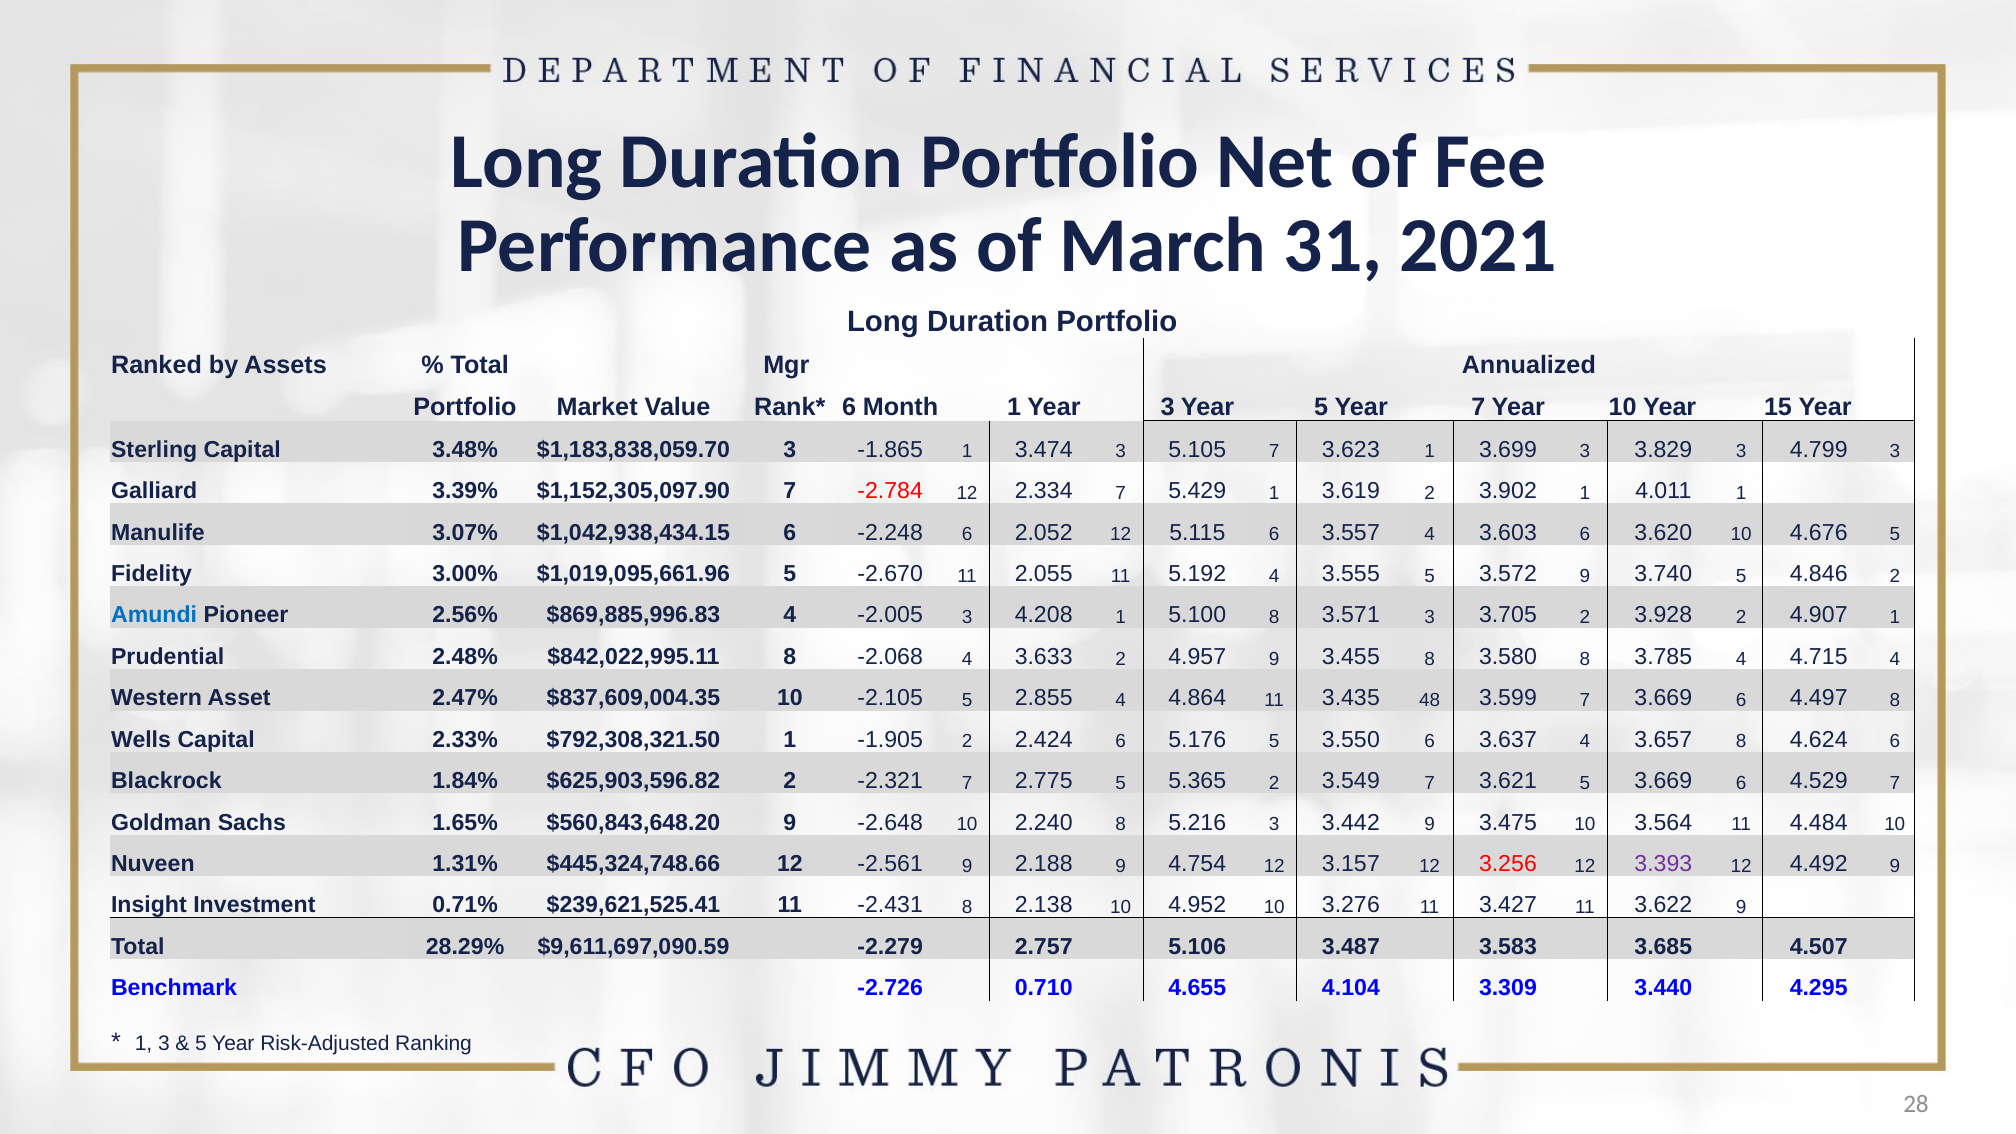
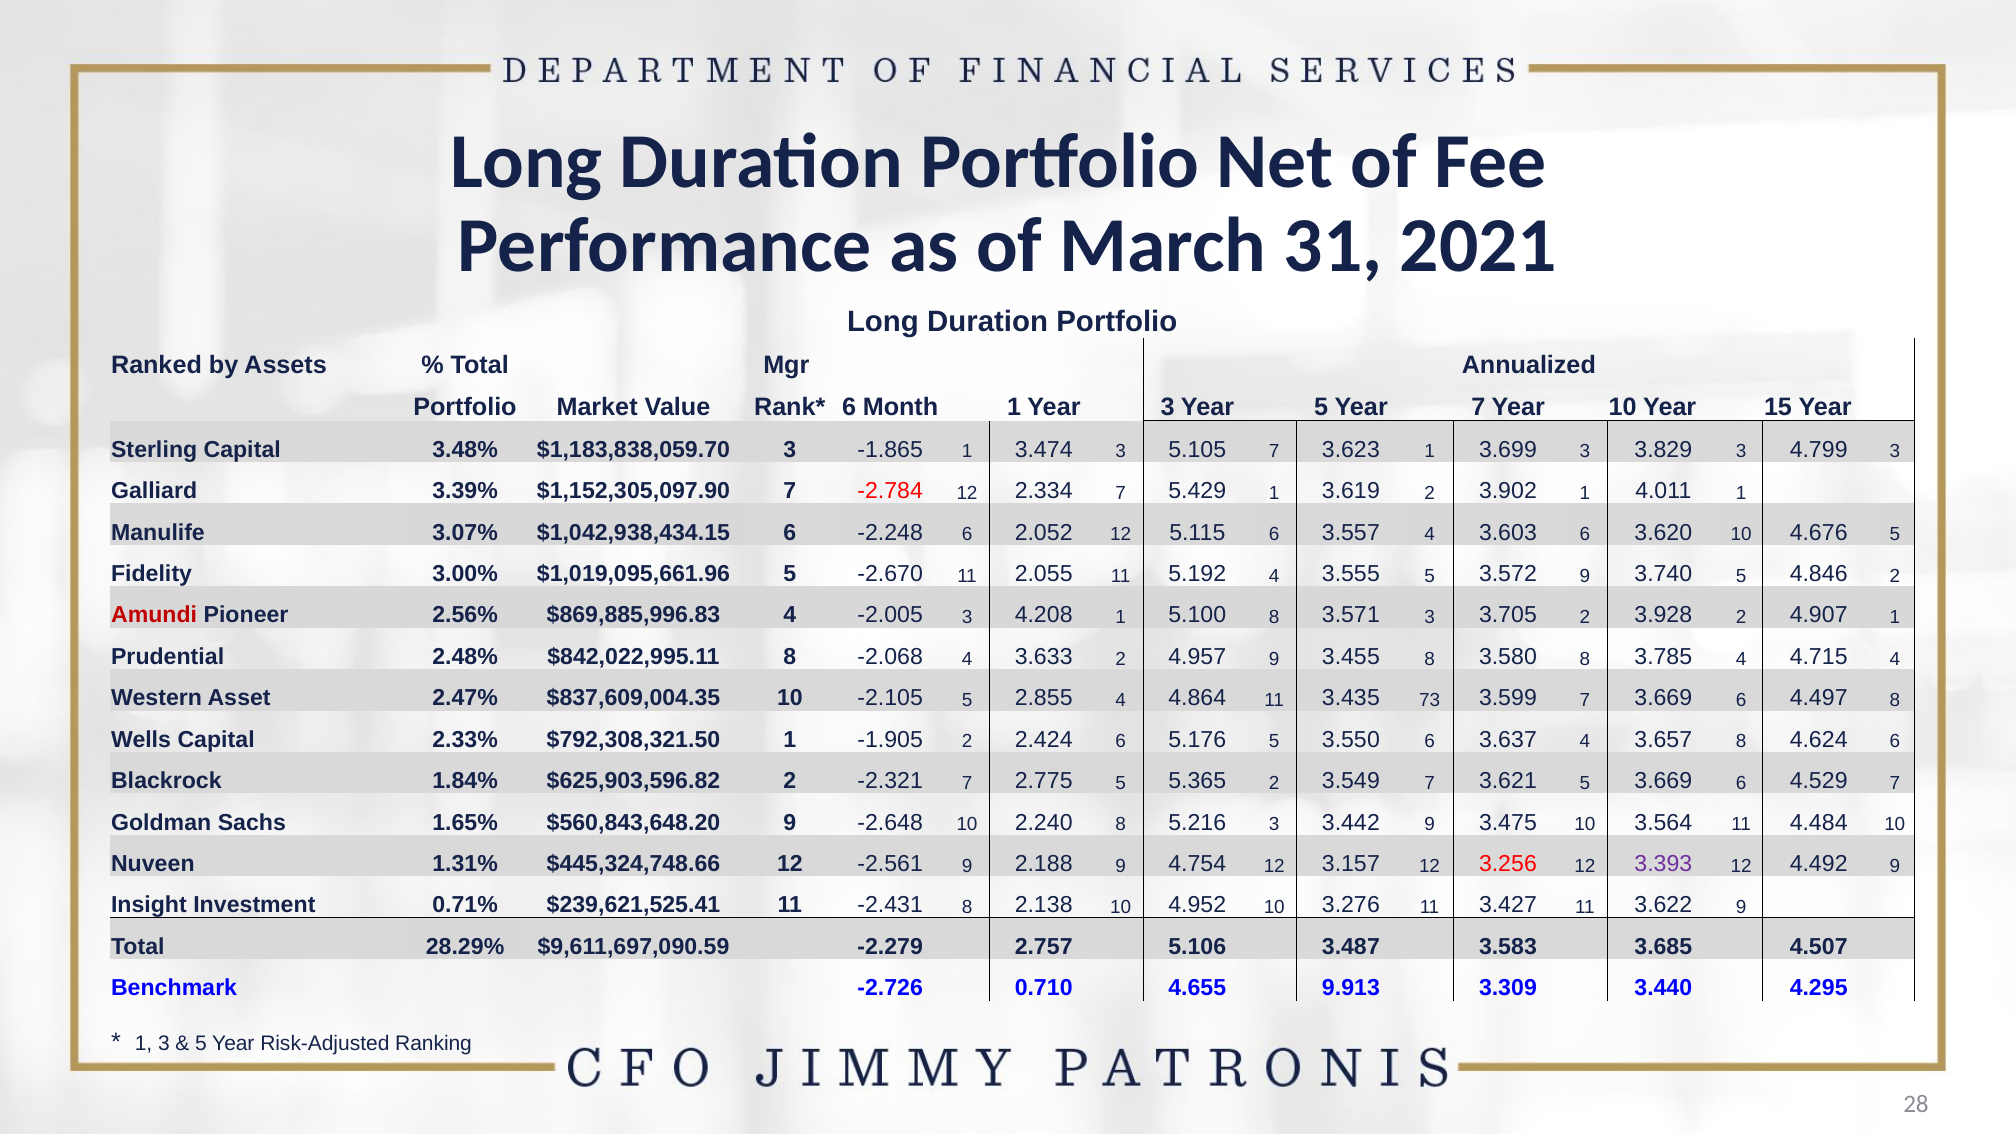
Amundi colour: blue -> red
48: 48 -> 73
4.104: 4.104 -> 9.913
